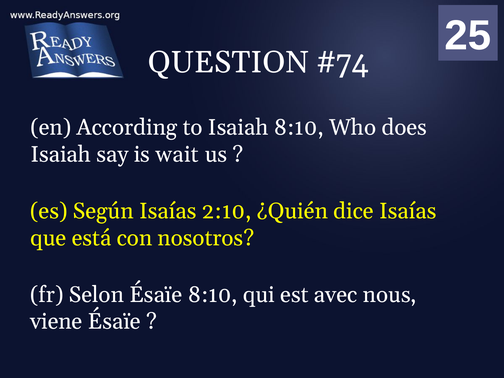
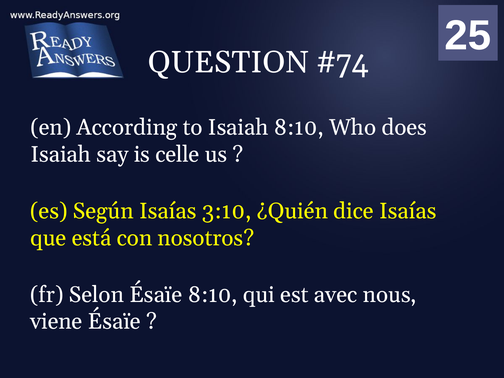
wait: wait -> celle
2:10: 2:10 -> 3:10
